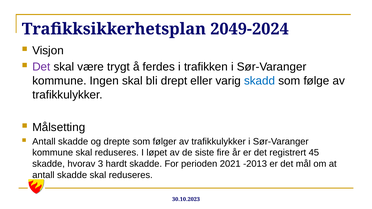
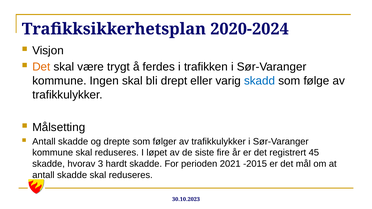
2049-2024: 2049-2024 -> 2020-2024
Det at (41, 67) colour: purple -> orange
-2013: -2013 -> -2015
